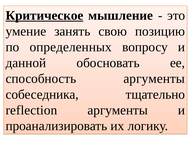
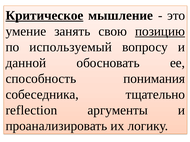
позицию underline: none -> present
определенных: определенных -> используемый
способность аргументы: аргументы -> понимания
